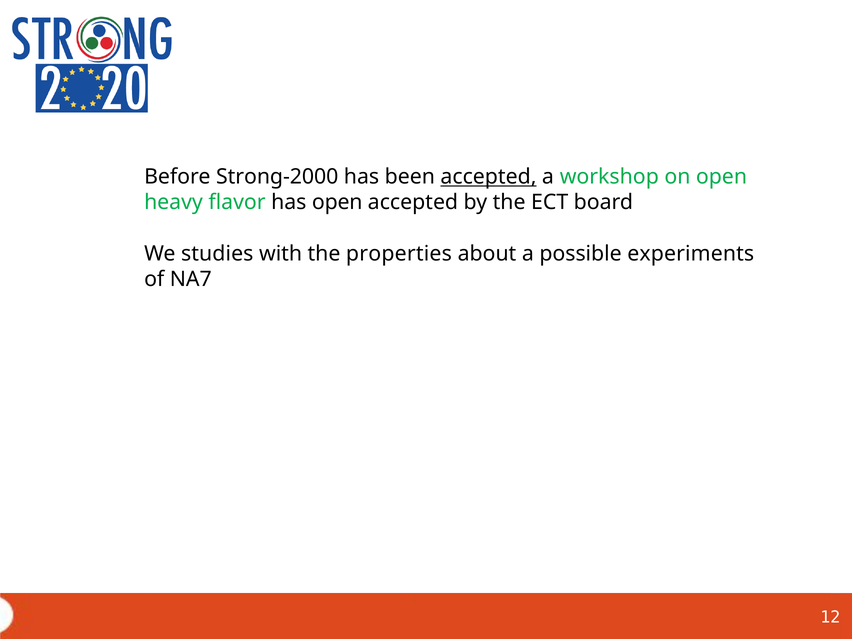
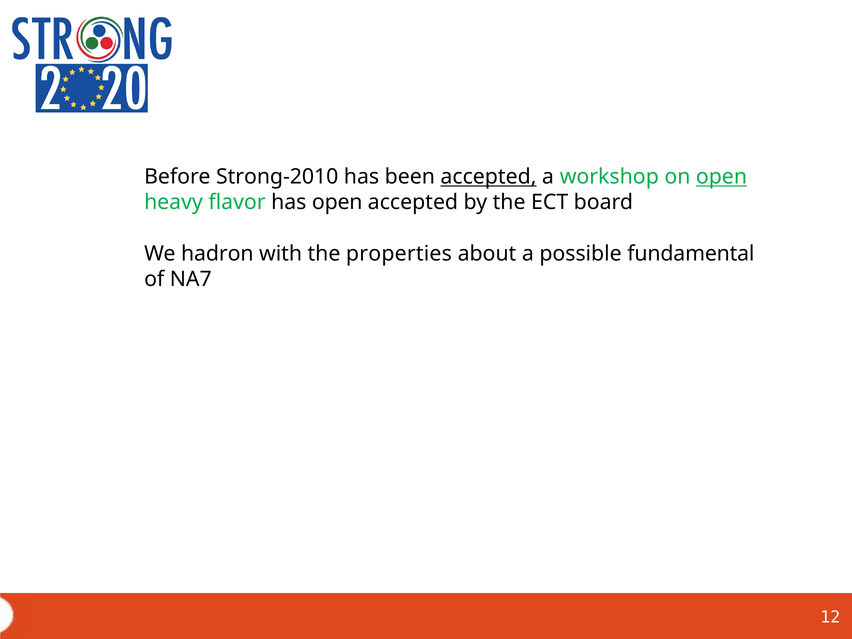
Strong-2000: Strong-2000 -> Strong-2010
open at (721, 177) underline: none -> present
studies: studies -> hadron
experiments: experiments -> fundamental
